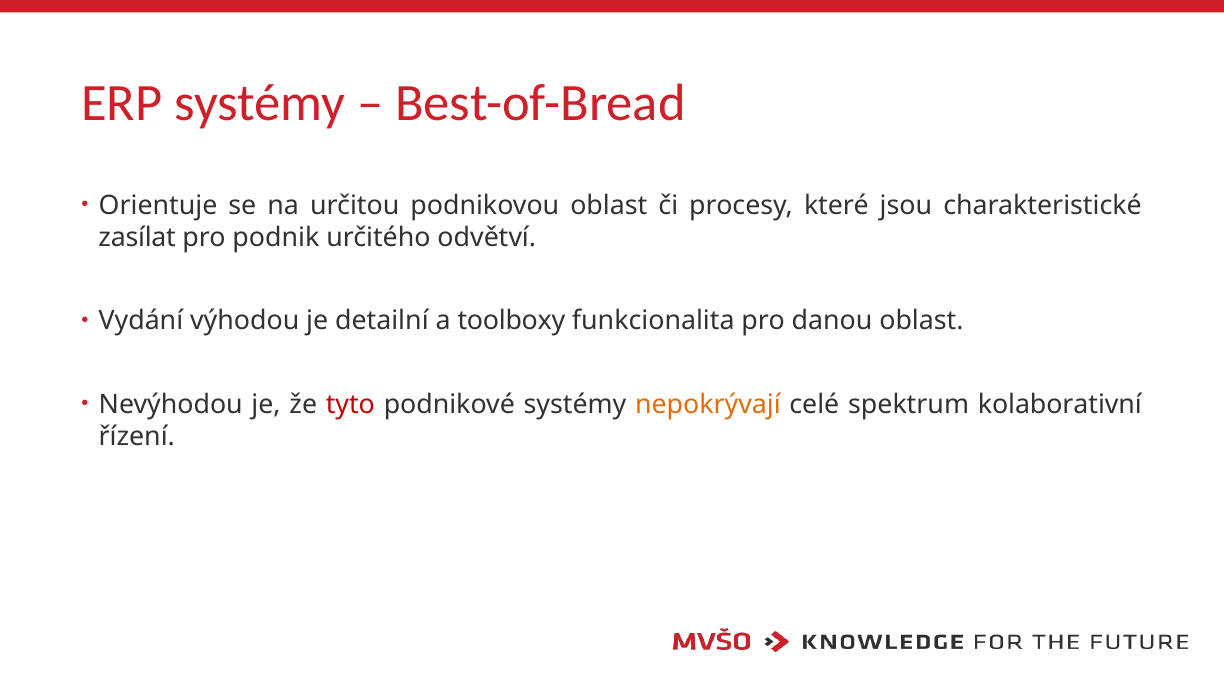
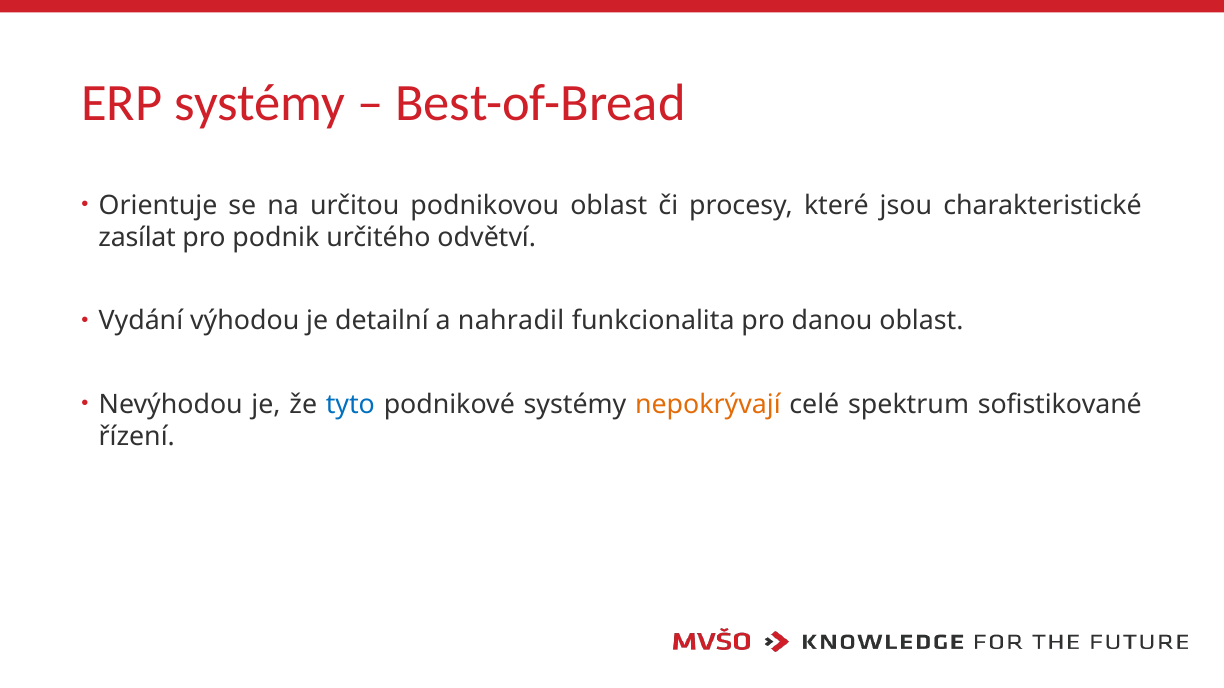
toolboxy: toolboxy -> nahradil
tyto colour: red -> blue
kolaborativní: kolaborativní -> sofistikované
